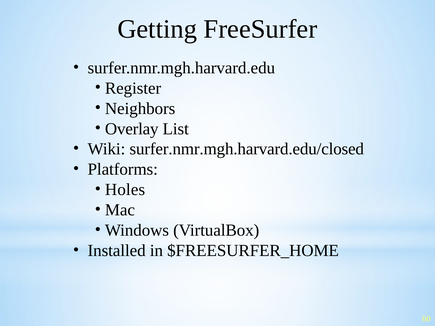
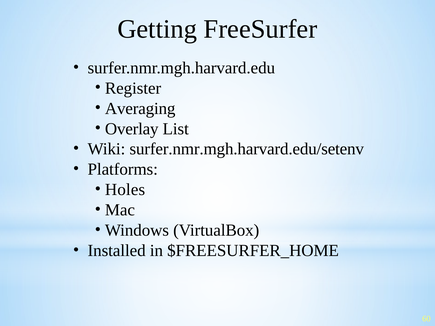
Neighbors: Neighbors -> Averaging
surfer.nmr.mgh.harvard.edu/closed: surfer.nmr.mgh.harvard.edu/closed -> surfer.nmr.mgh.harvard.edu/setenv
